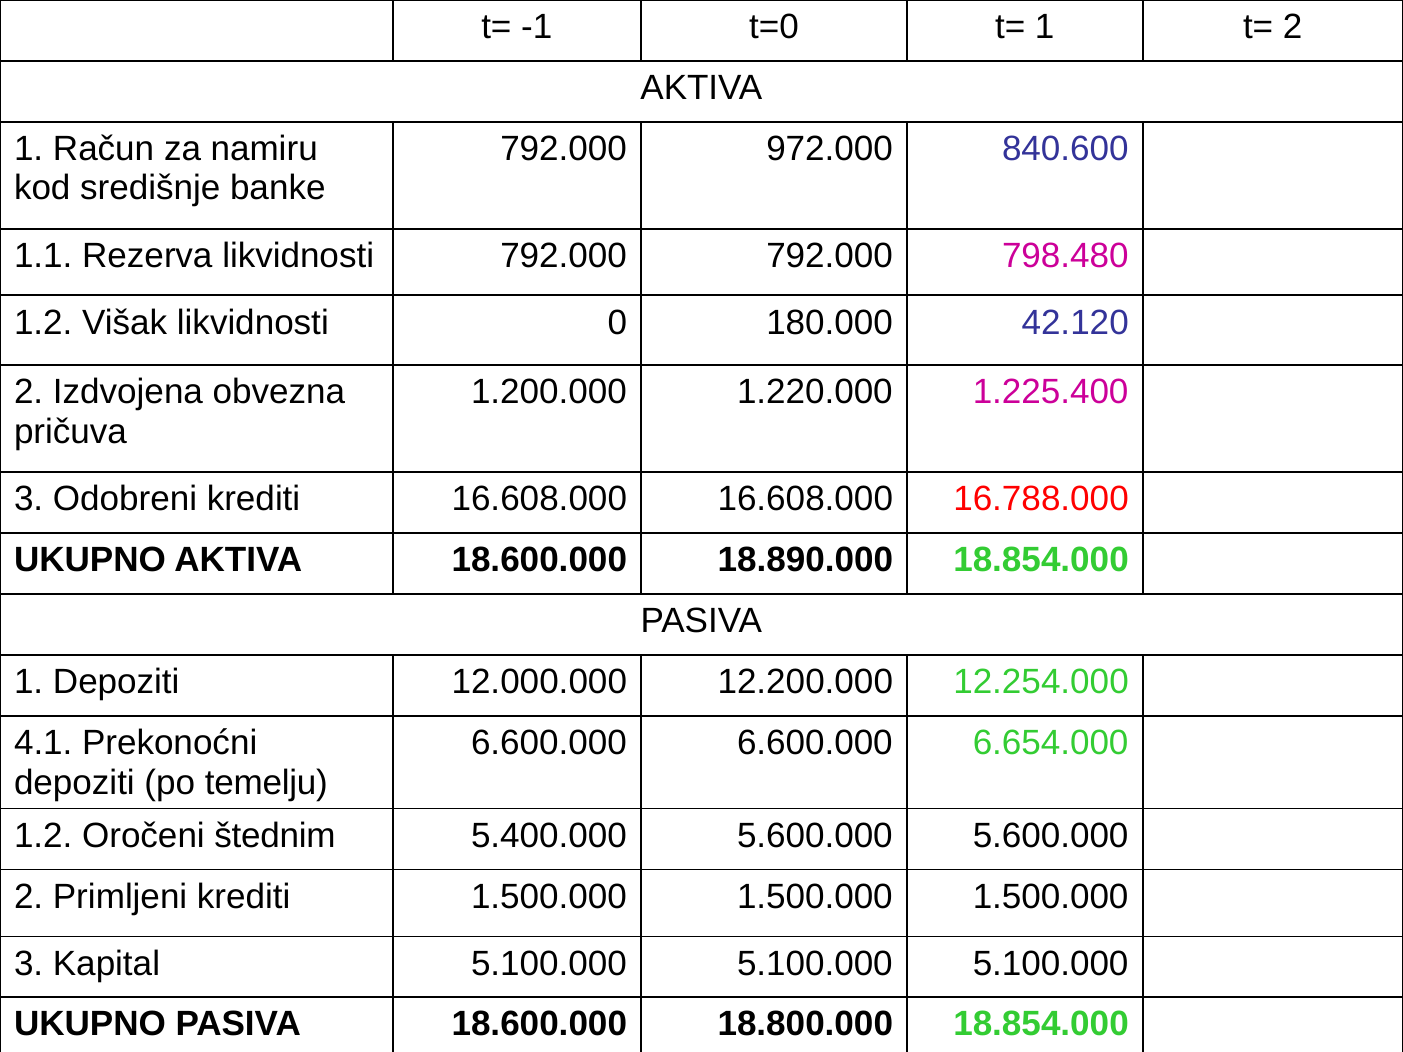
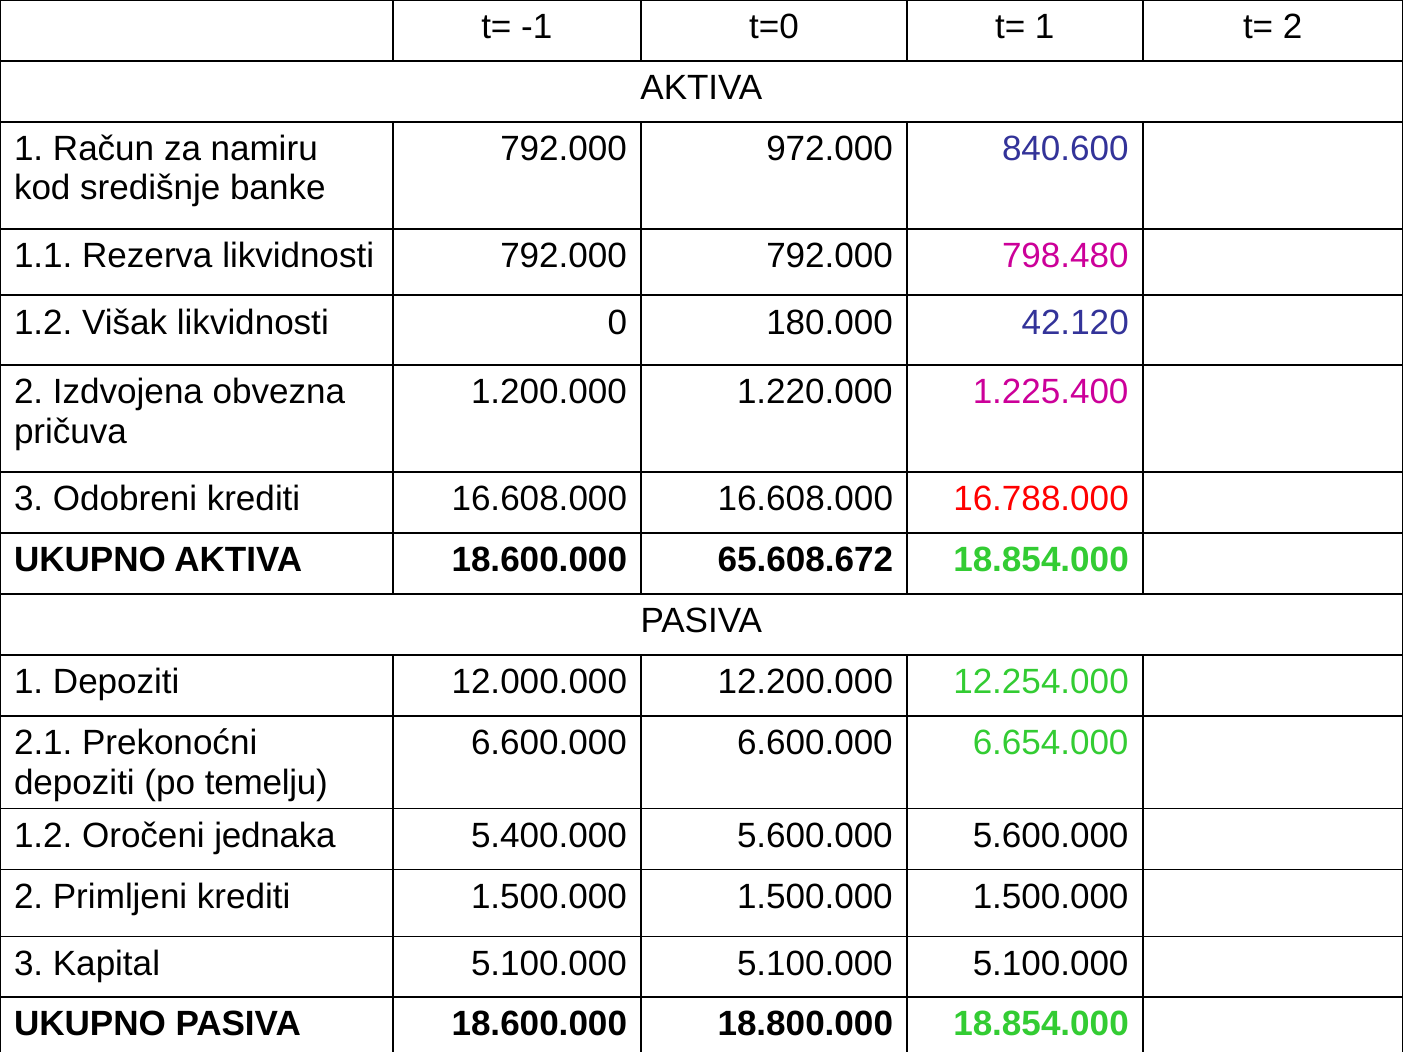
18.890.000: 18.890.000 -> 65.608.672
4.1: 4.1 -> 2.1
štednim: štednim -> jednaka
